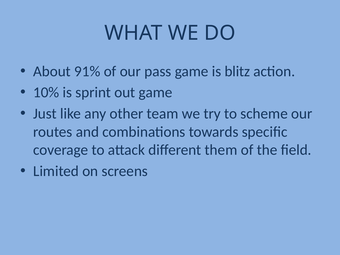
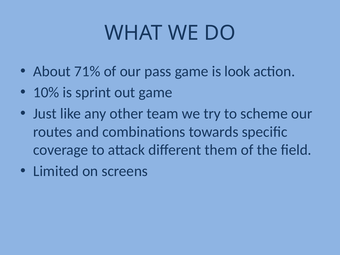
91%: 91% -> 71%
blitz: blitz -> look
